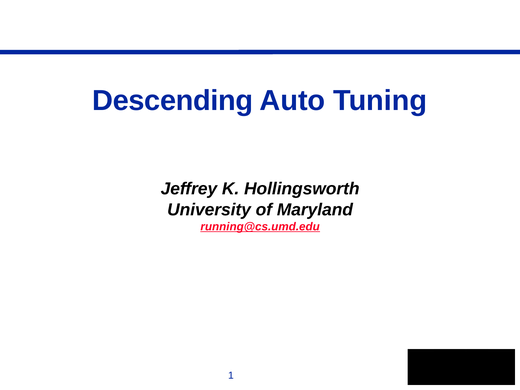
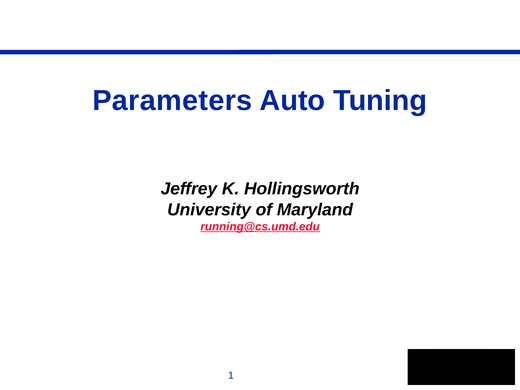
Descending: Descending -> Parameters
